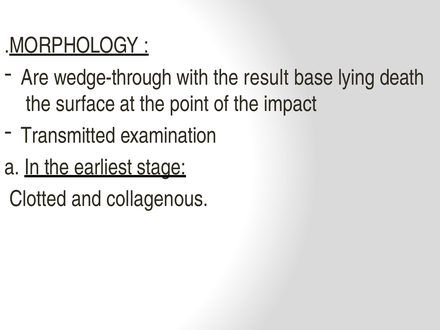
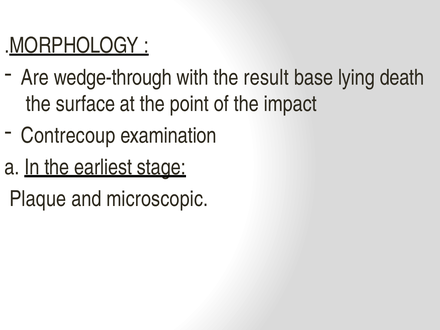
Transmitted: Transmitted -> Contrecoup
Clotted: Clotted -> Plaque
collagenous: collagenous -> microscopic
